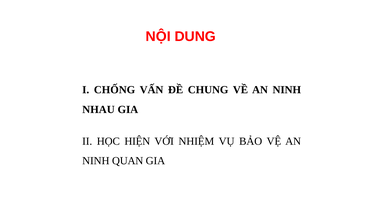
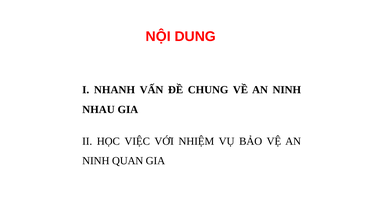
CHỐNG: CHỐNG -> NHANH
HIỆN: HIỆN -> VIỆC
